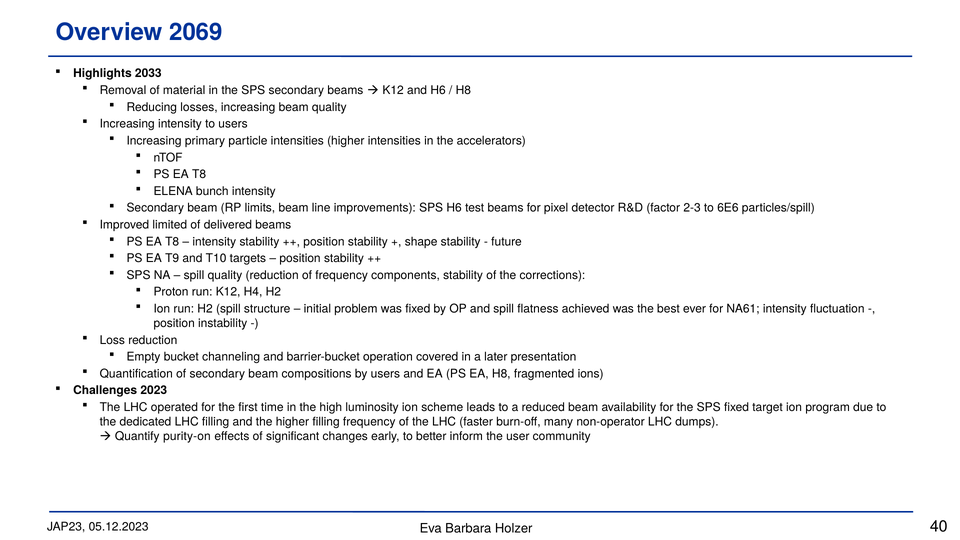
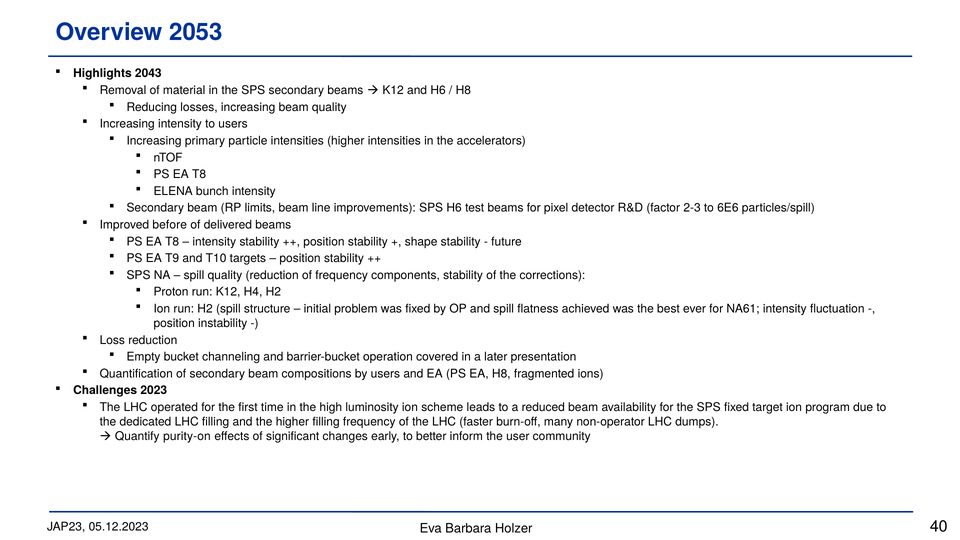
2069: 2069 -> 2053
2033: 2033 -> 2043
limited: limited -> before
